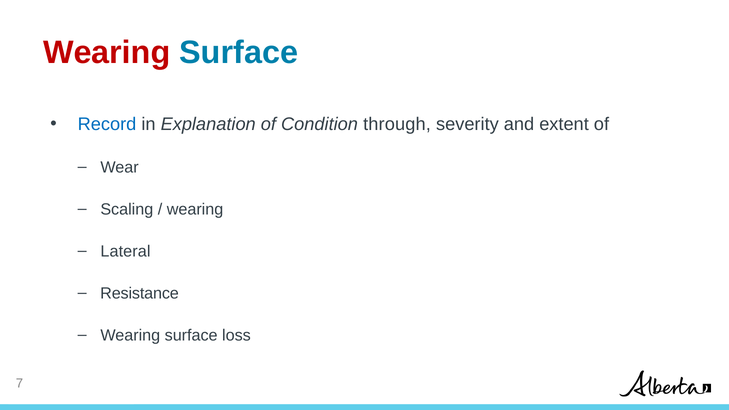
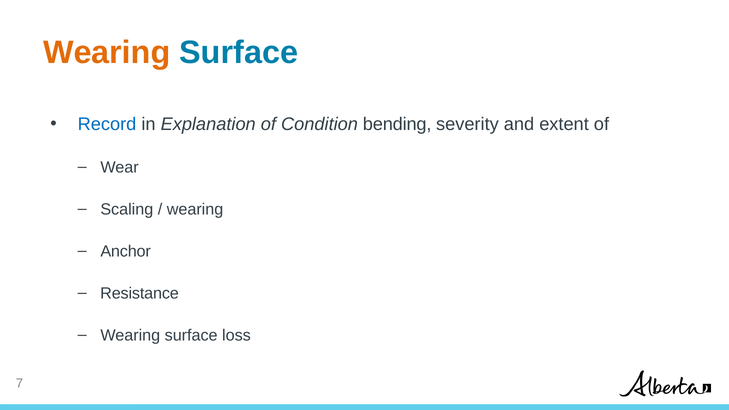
Wearing at (107, 52) colour: red -> orange
through: through -> bending
Lateral: Lateral -> Anchor
